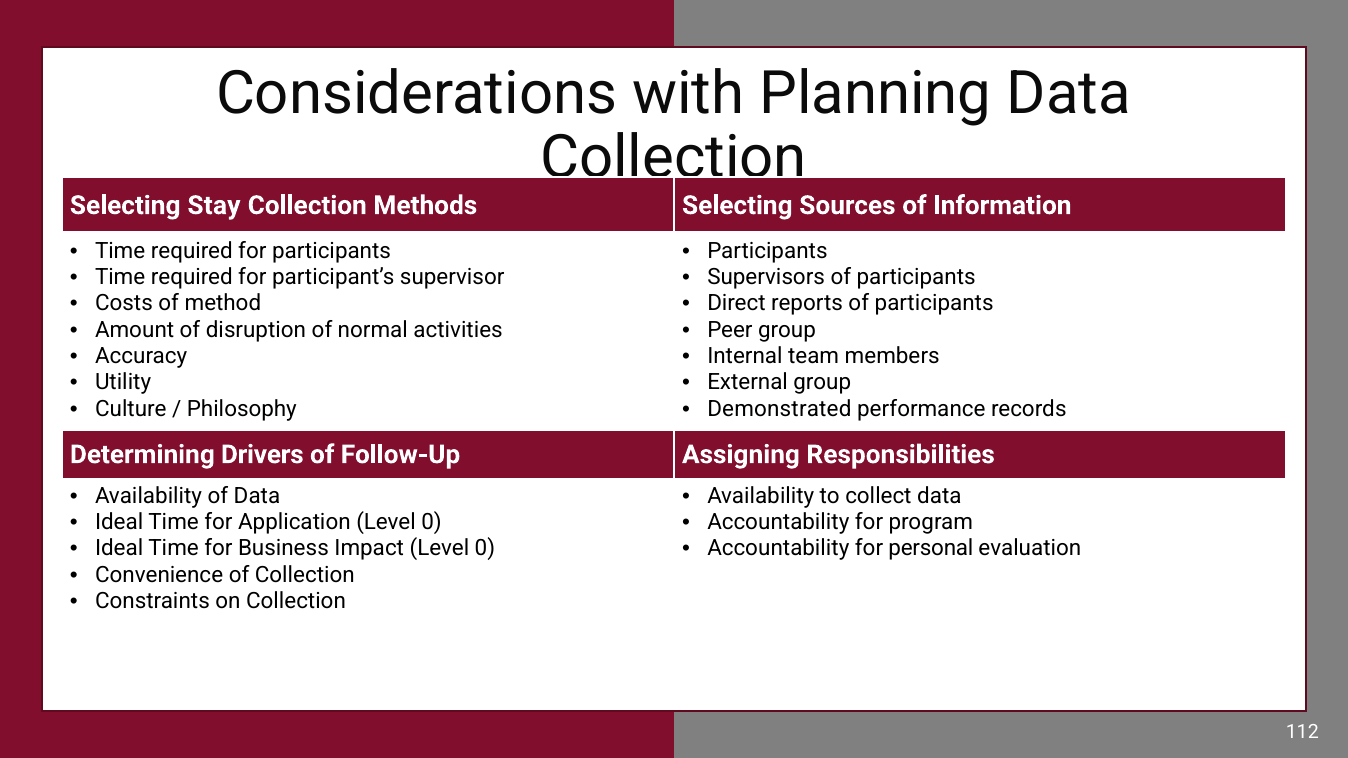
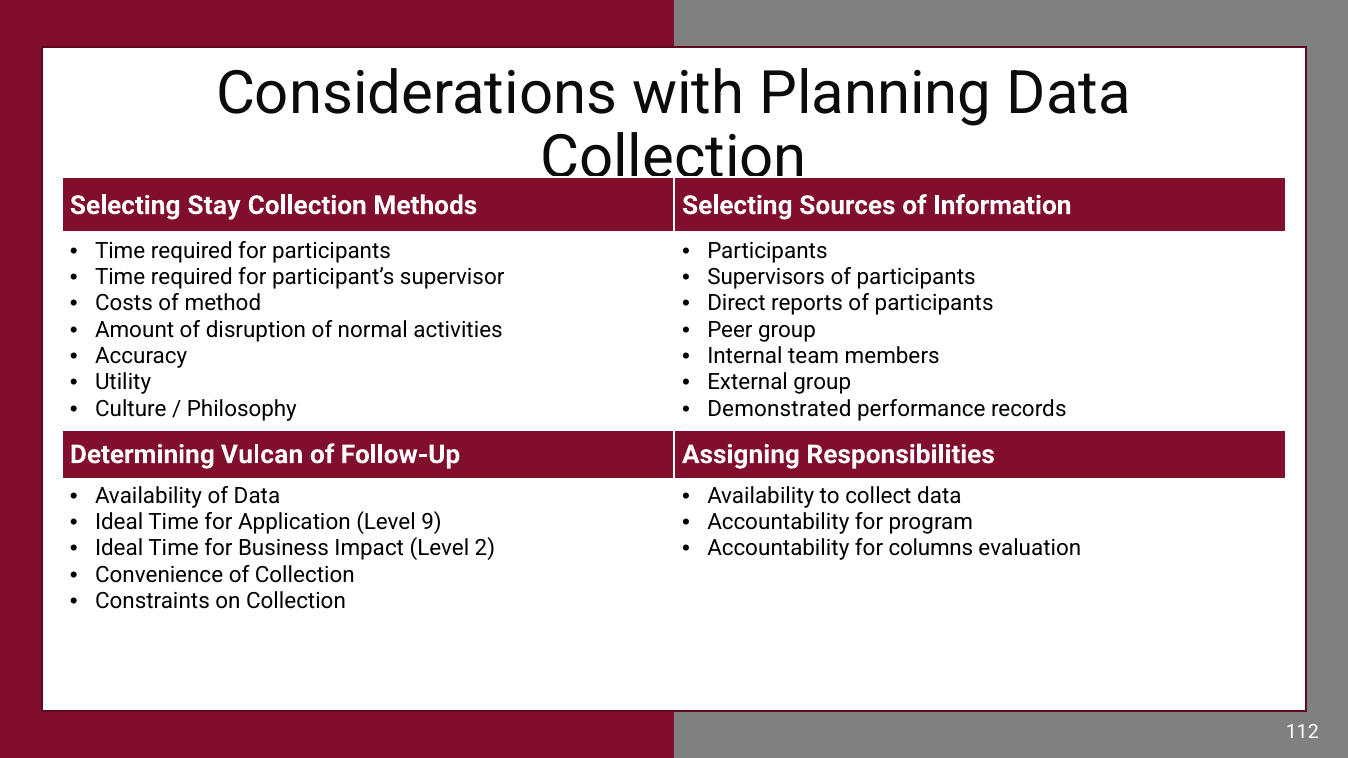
Drivers: Drivers -> Vulcan
Application Level 0: 0 -> 9
Impact Level 0: 0 -> 2
personal: personal -> columns
